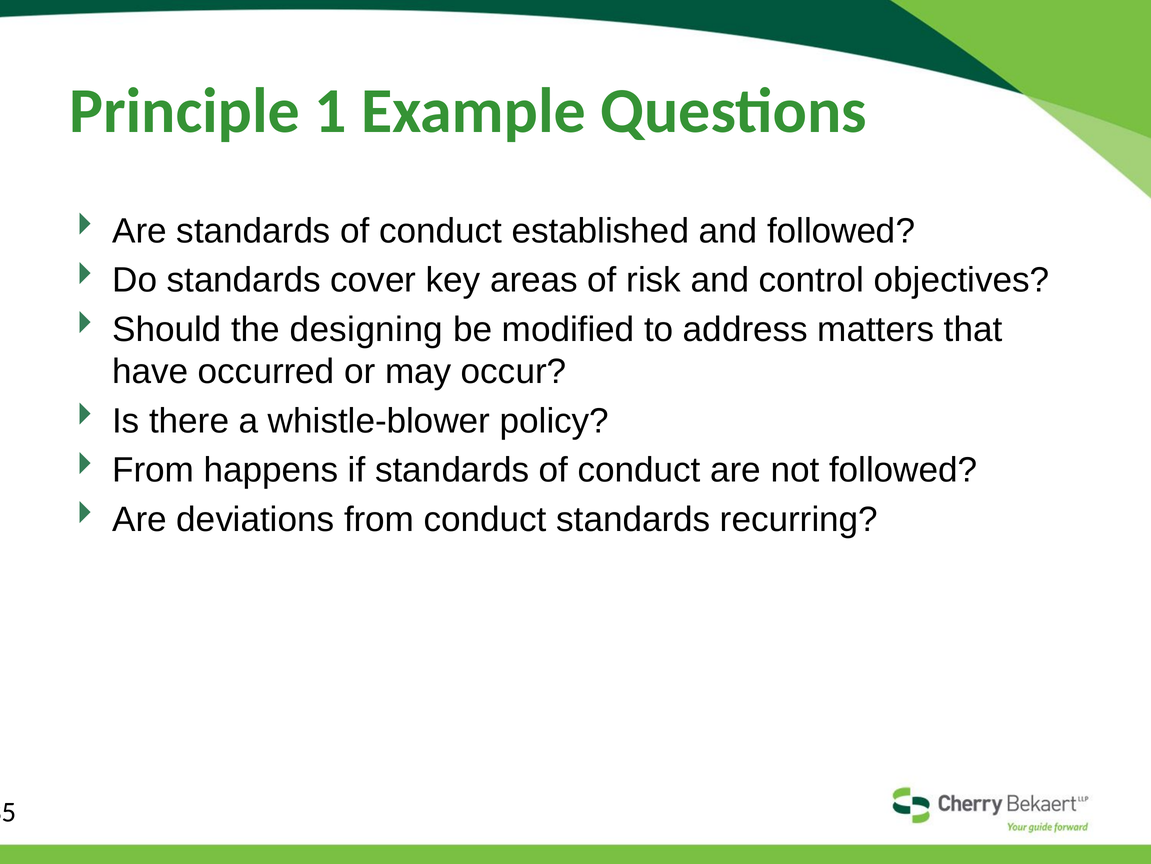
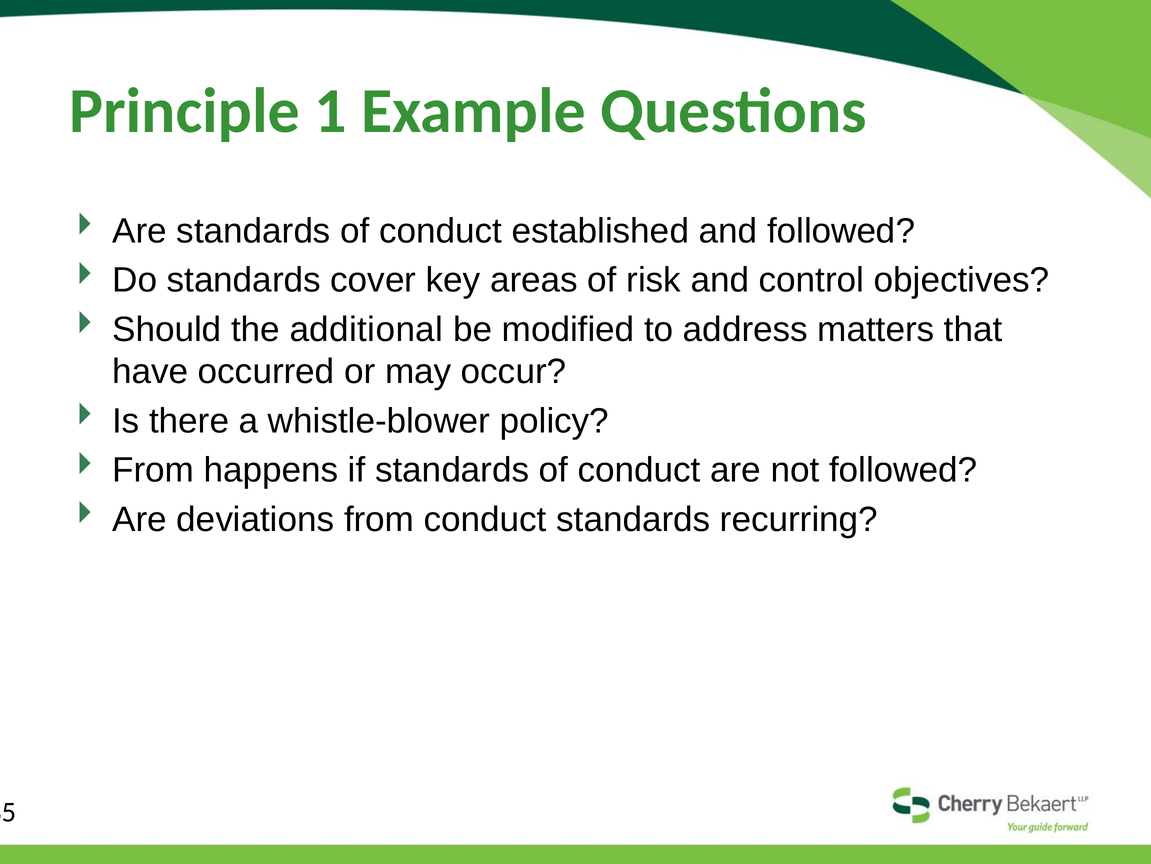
designing: designing -> additional
